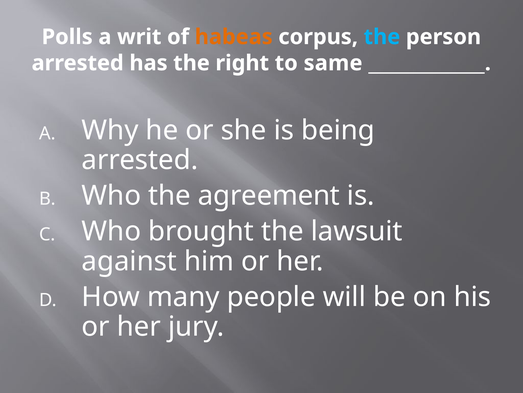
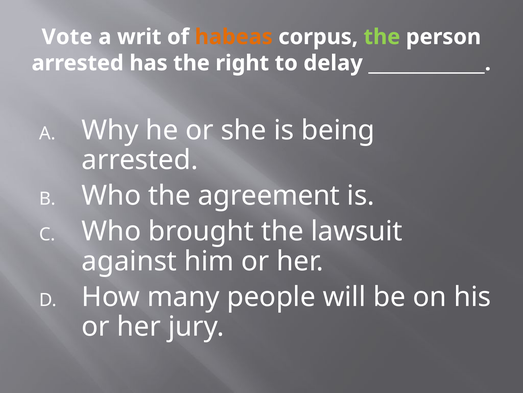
Polls: Polls -> Vote
the at (382, 37) colour: light blue -> light green
same: same -> delay
